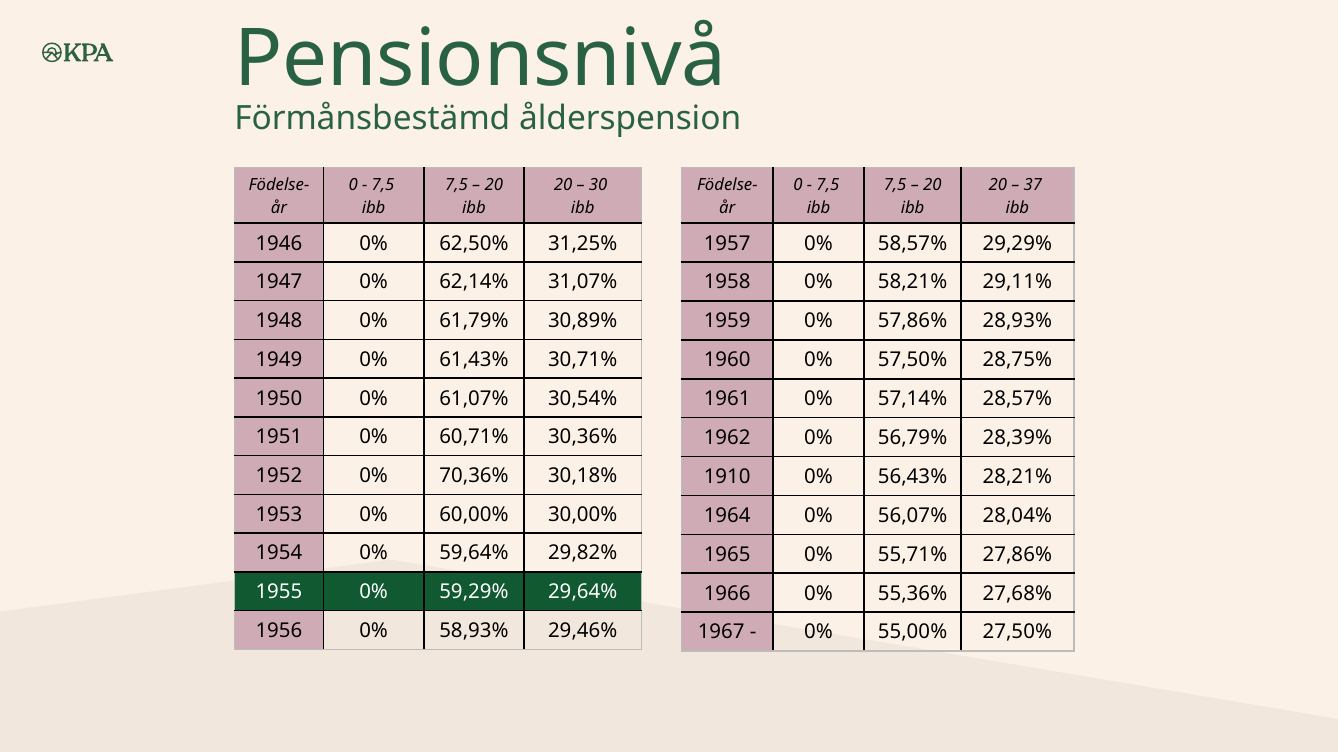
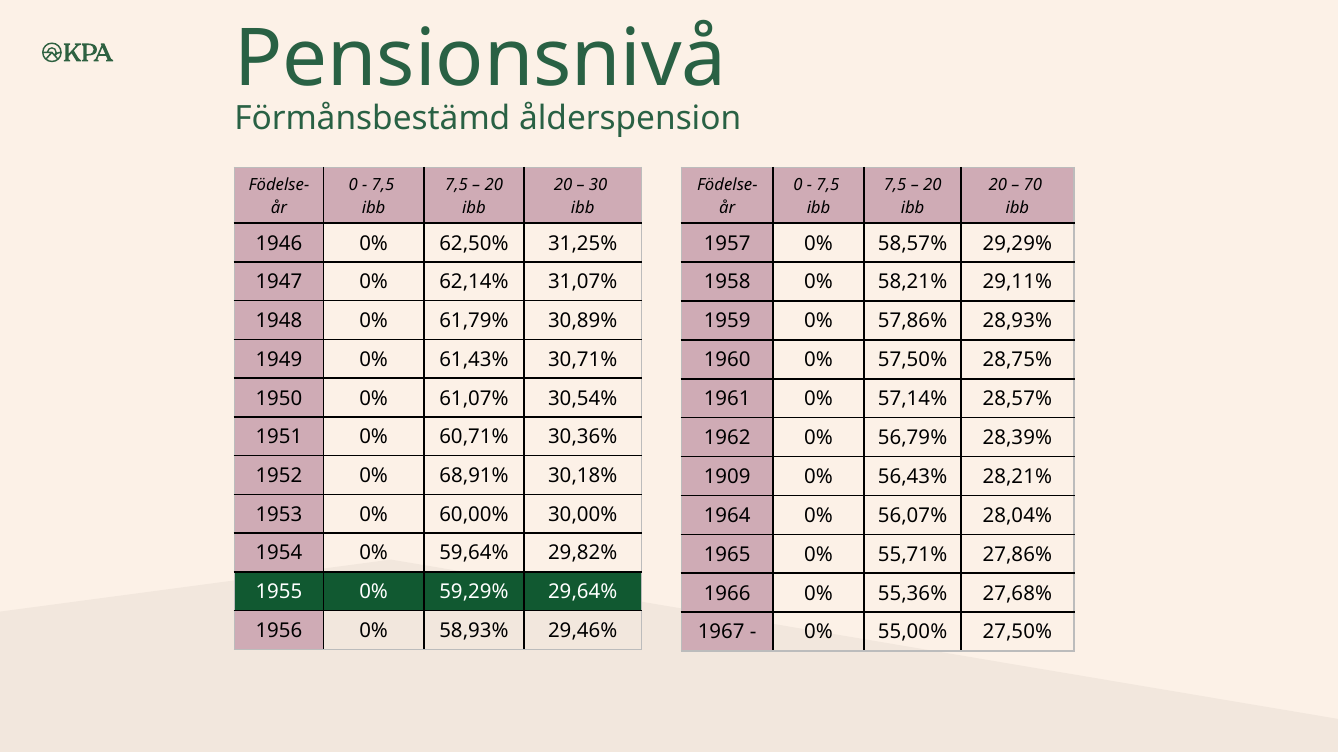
37: 37 -> 70
70,36%: 70,36% -> 68,91%
1910: 1910 -> 1909
